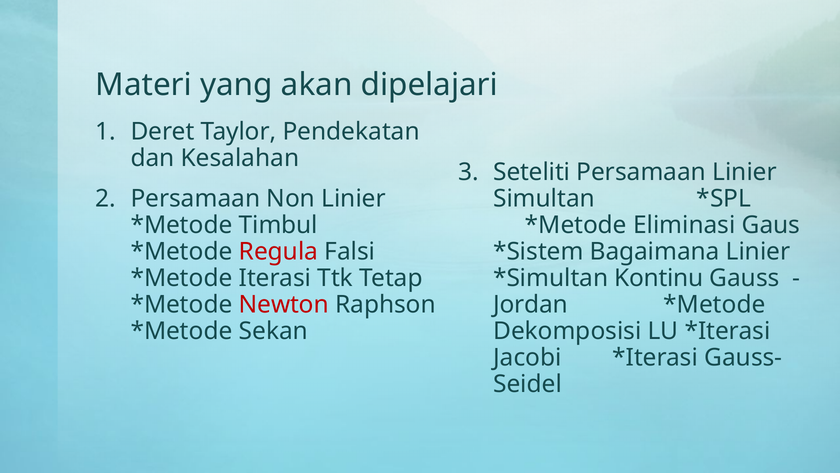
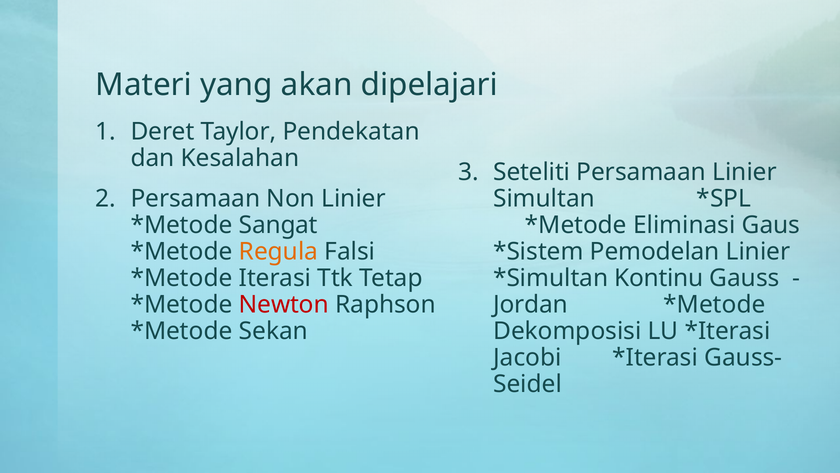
Timbul: Timbul -> Sangat
Regula colour: red -> orange
Bagaimana: Bagaimana -> Pemodelan
